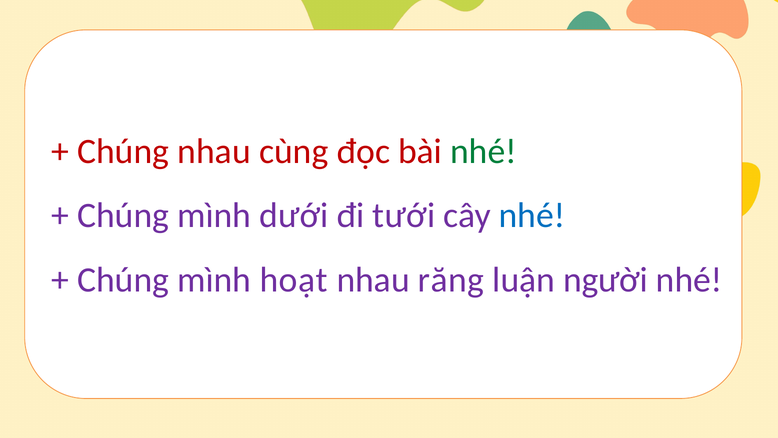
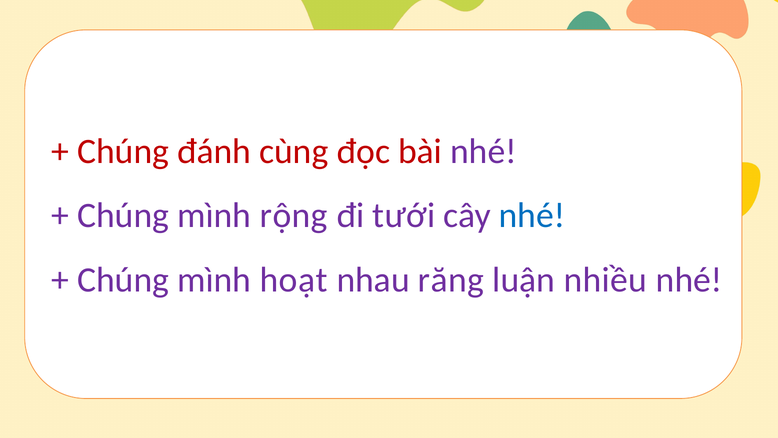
Chúng nhau: nhau -> đánh
nhé at (484, 151) colour: green -> purple
dưới: dưới -> rộng
người: người -> nhiều
